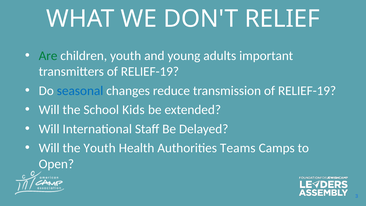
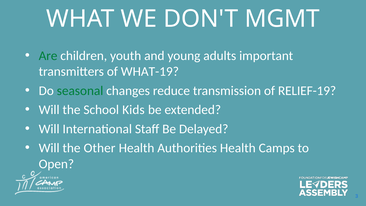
RELIEF: RELIEF -> MGMT
transmitters of RELIEF-19: RELIEF-19 -> WHAT-19
seasonal colour: blue -> green
the Youth: Youth -> Other
Authorities Teams: Teams -> Health
